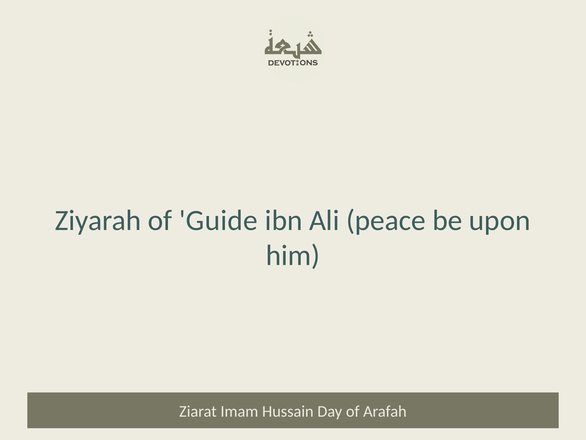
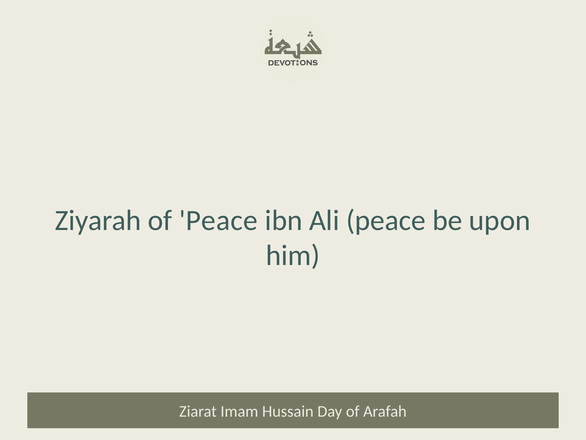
of Guide: Guide -> Peace
